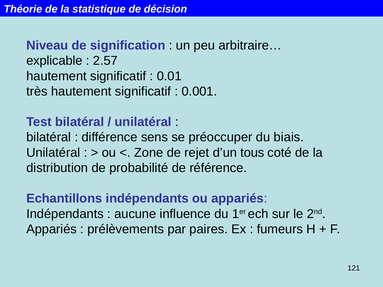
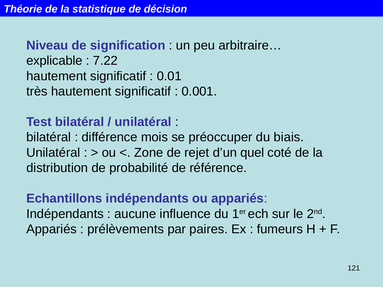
2.57: 2.57 -> 7.22
sens: sens -> mois
tous: tous -> quel
